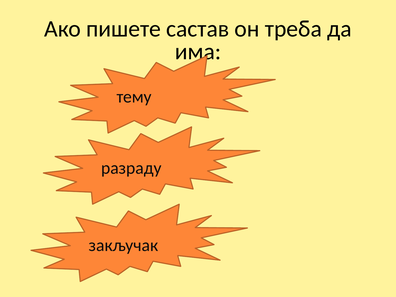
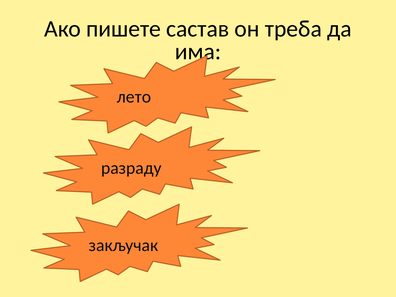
тему: тему -> лето
